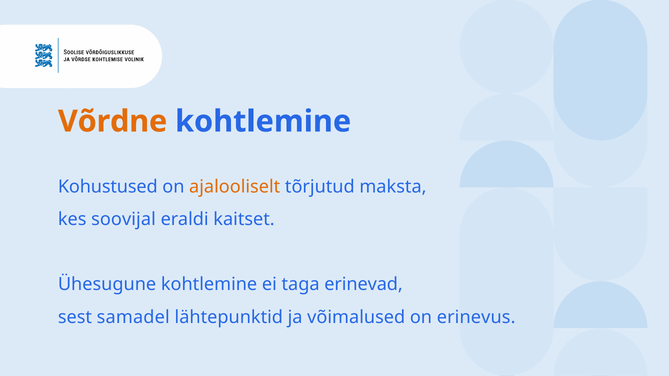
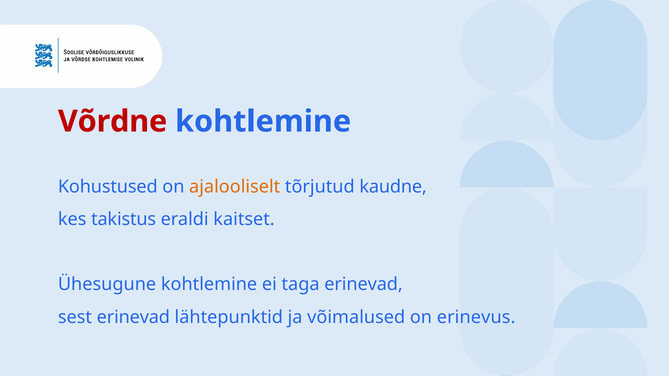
Võrdne colour: orange -> red
maksta: maksta -> kaudne
soovijal: soovijal -> takistus
sest samadel: samadel -> erinevad
